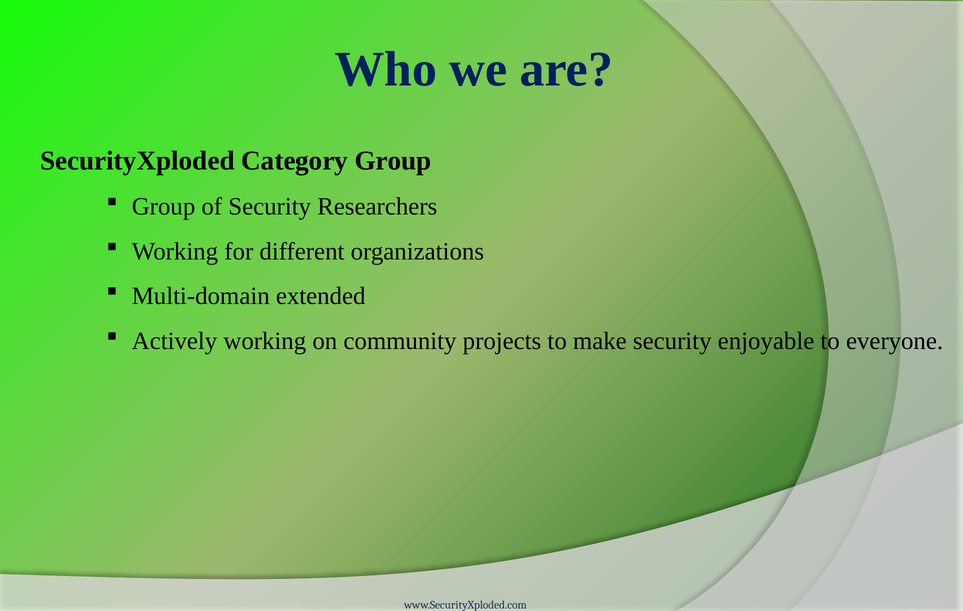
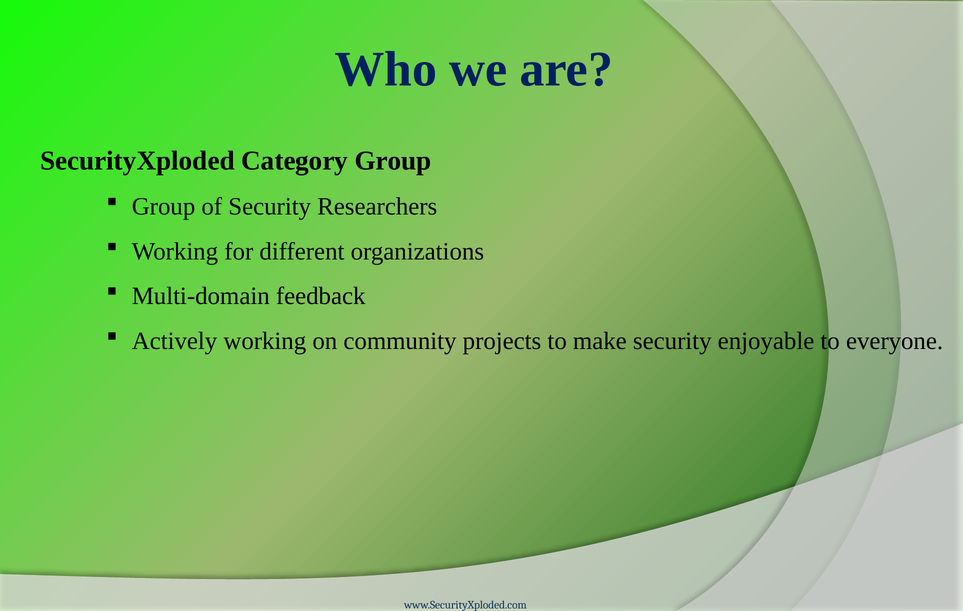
extended: extended -> feedback
